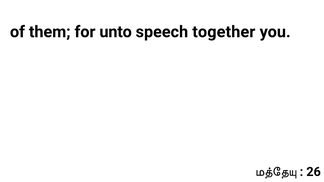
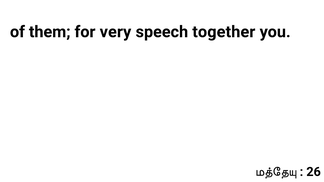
unto: unto -> very
